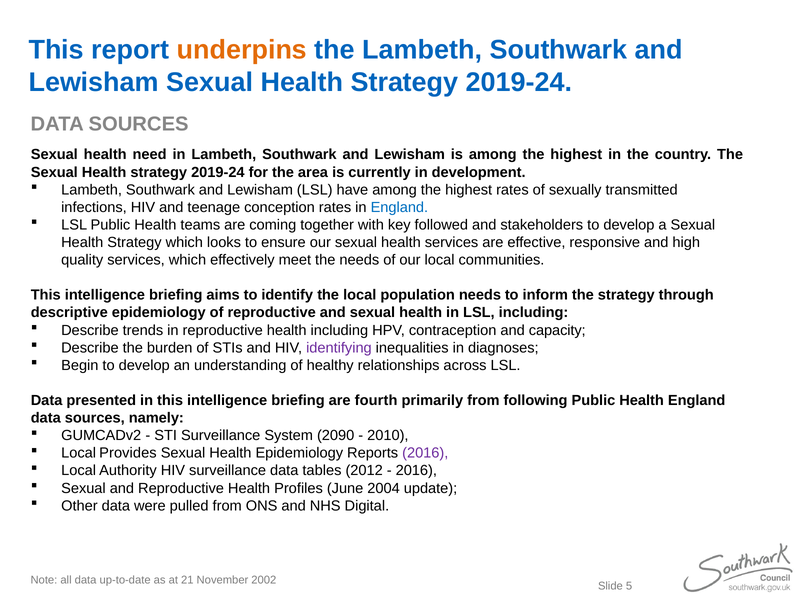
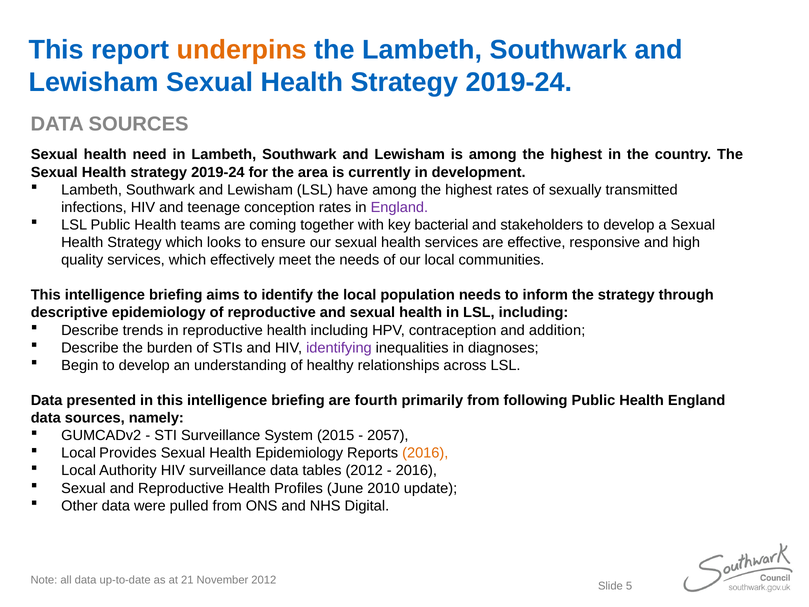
England at (399, 207) colour: blue -> purple
followed: followed -> bacterial
capacity: capacity -> addition
2090: 2090 -> 2015
2010: 2010 -> 2057
2016 at (425, 453) colour: purple -> orange
2004: 2004 -> 2010
November 2002: 2002 -> 2012
